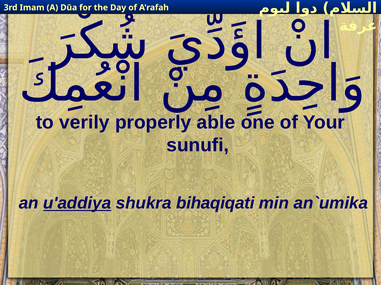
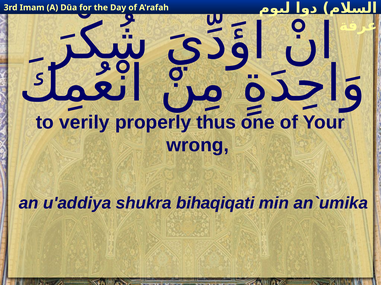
able: able -> thus
sunufi: sunufi -> wrong
u'addiya underline: present -> none
